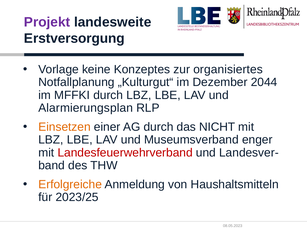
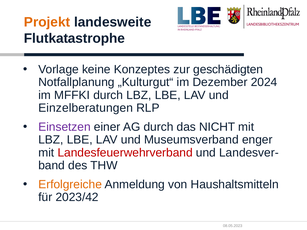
Projekt colour: purple -> orange
Erstversorgung: Erstversorgung -> Flutkatastrophe
organisiertes: organisiertes -> geschädigten
2044: 2044 -> 2024
Alarmierungsplan: Alarmierungsplan -> Einzelberatungen
Einsetzen colour: orange -> purple
2023/25: 2023/25 -> 2023/42
